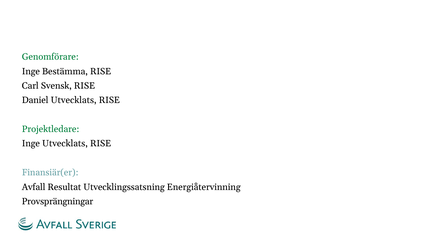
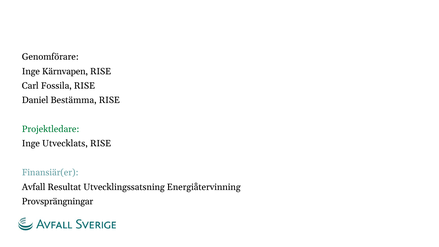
Genomförare colour: green -> black
Bestämma: Bestämma -> Kärnvapen
Svensk: Svensk -> Fossila
Daniel Utvecklats: Utvecklats -> Bestämma
